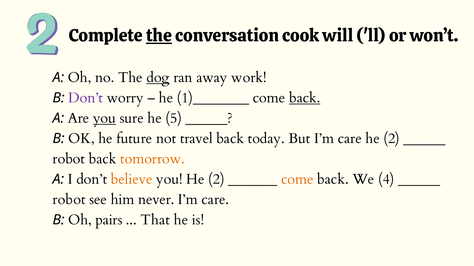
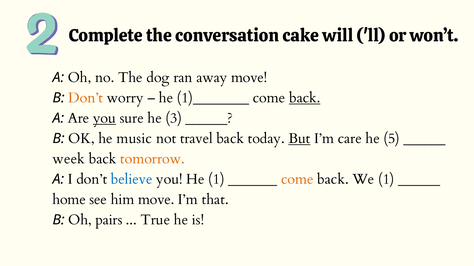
the at (159, 36) underline: present -> none
cook: cook -> cake
dog underline: present -> none
away work: work -> move
Don’t at (86, 98) colour: purple -> orange
5: 5 -> 3
future: future -> music
But underline: none -> present
2 at (392, 139): 2 -> 5
robot at (69, 159): robot -> week
believe colour: orange -> blue
you He 2: 2 -> 1
We 4: 4 -> 1
robot at (69, 200): robot -> home
him never: never -> move
care at (215, 200): care -> that
That: That -> True
